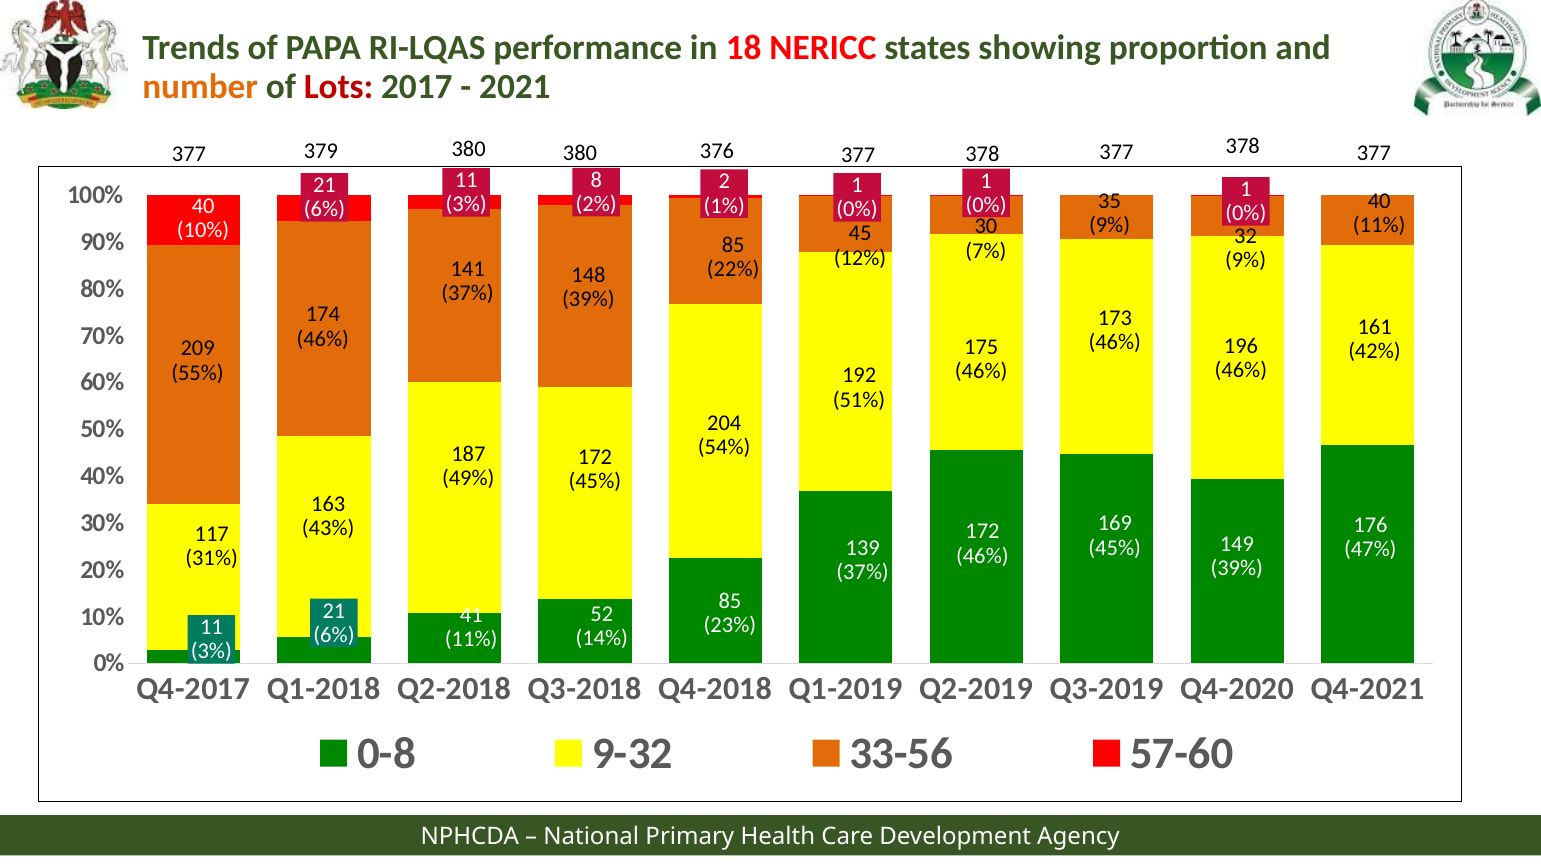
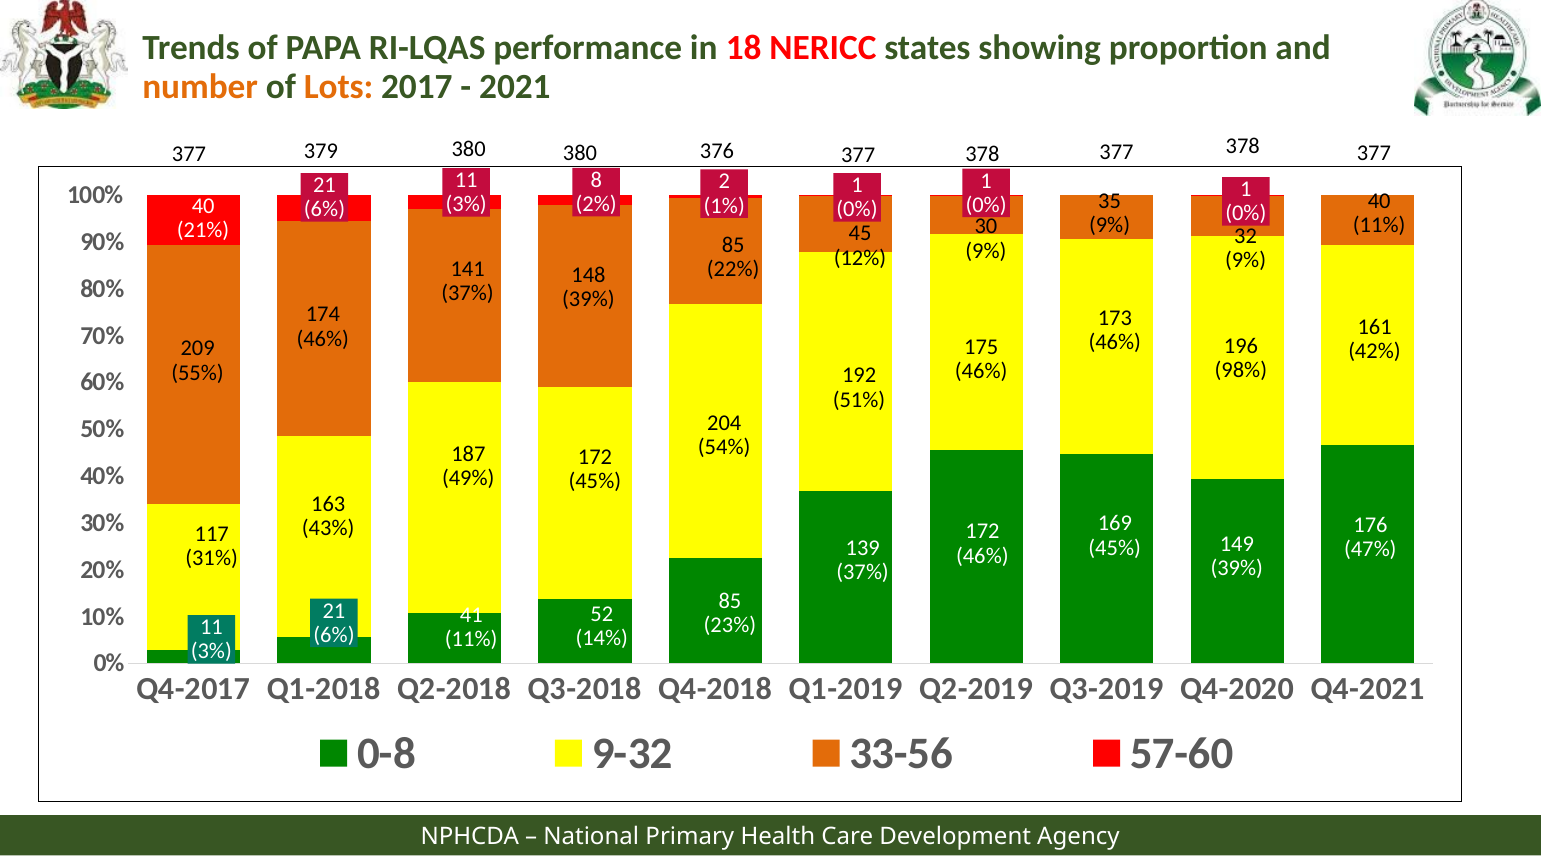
Lots colour: red -> orange
10% at (203, 230): 10% -> 21%
7% at (986, 251): 7% -> 9%
46% at (1241, 370): 46% -> 98%
